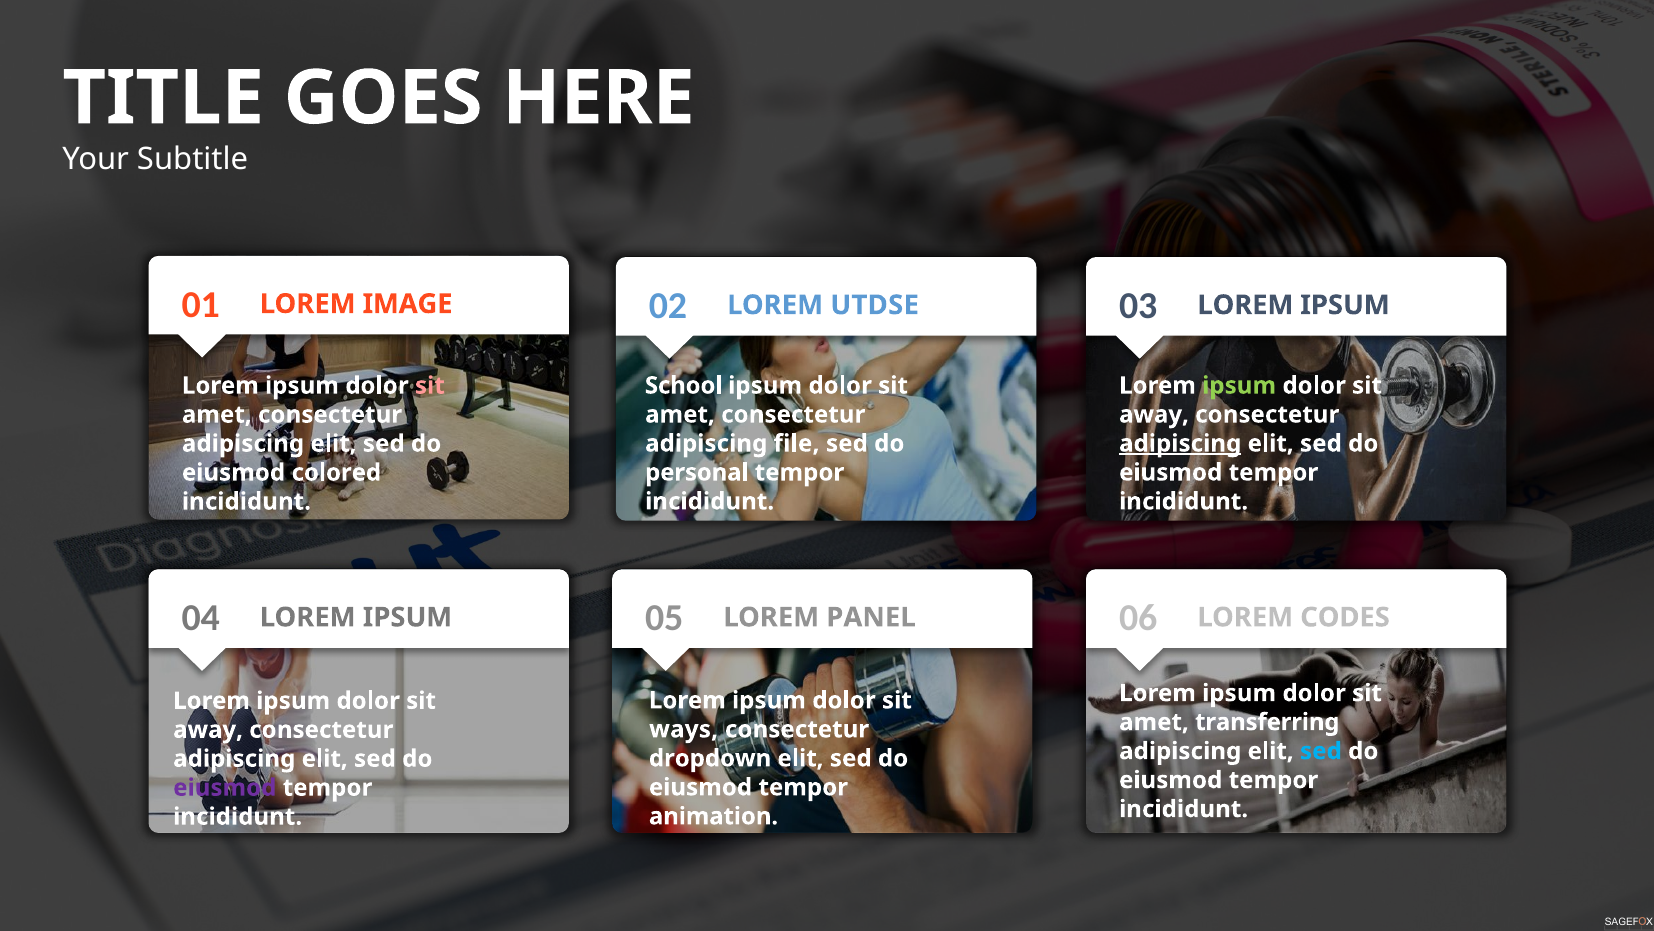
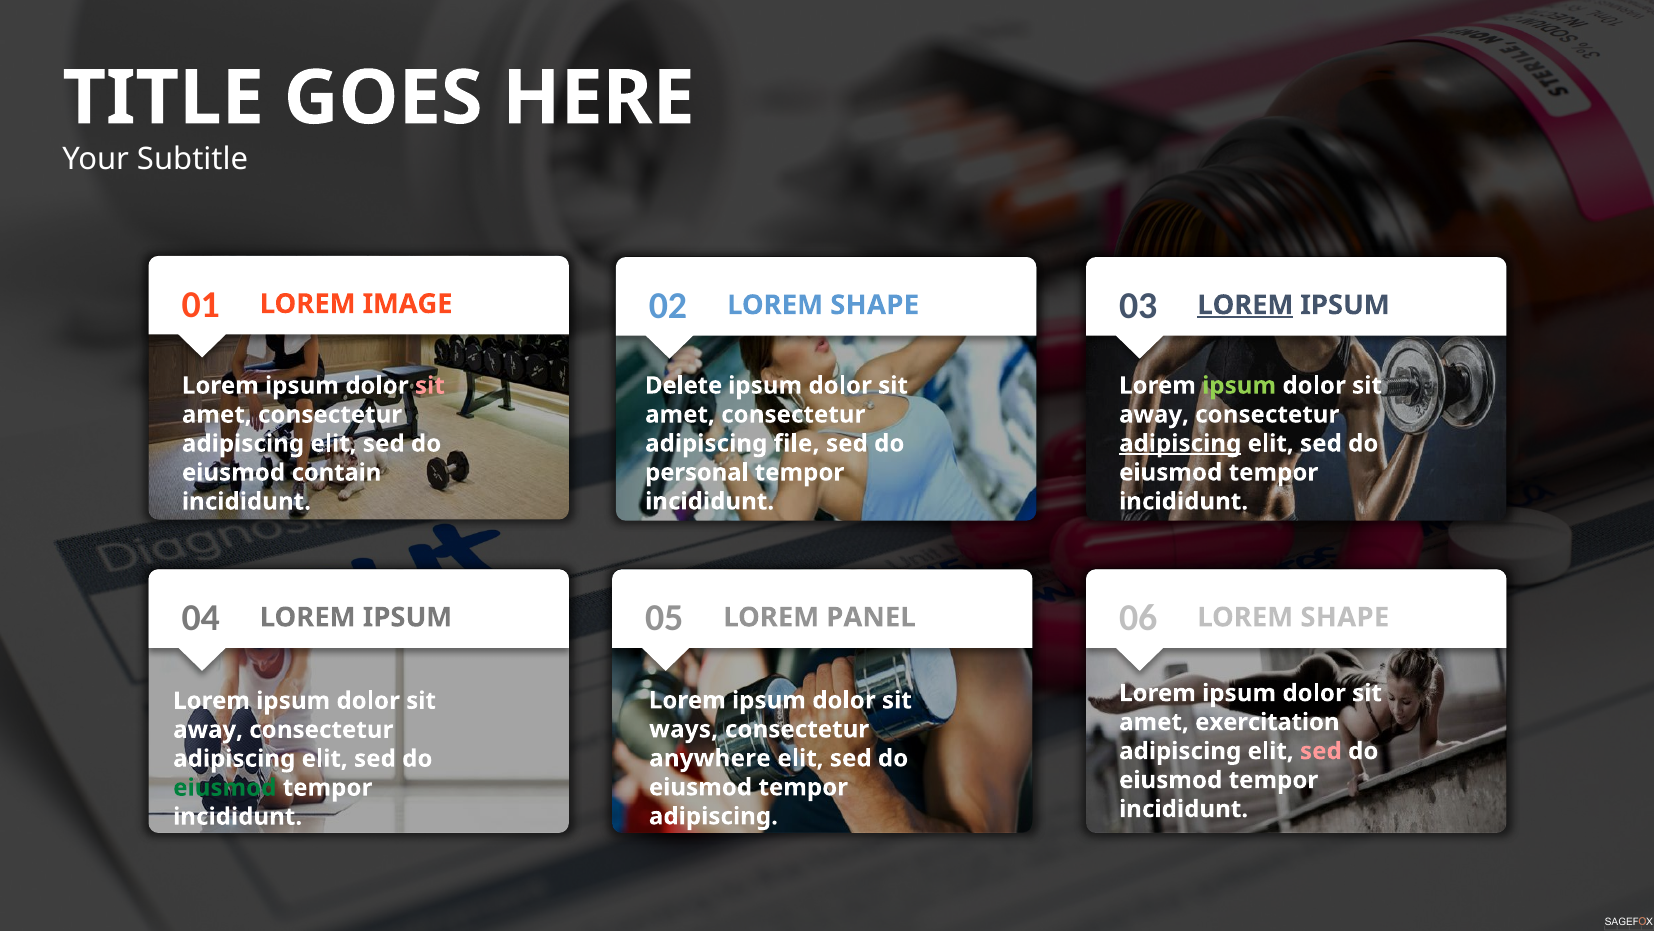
02 LOREM UTDSE: UTDSE -> SHAPE
LOREM at (1245, 305) underline: none -> present
School: School -> Delete
colored: colored -> contain
06 LOREM CODES: CODES -> SHAPE
transferring: transferring -> exercitation
sed at (1321, 751) colour: light blue -> pink
dropdown: dropdown -> anywhere
eiusmod at (225, 787) colour: purple -> green
animation at (714, 816): animation -> adipiscing
